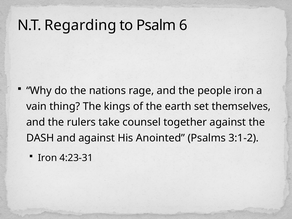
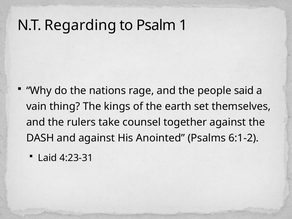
6: 6 -> 1
people iron: iron -> said
3:1-2: 3:1-2 -> 6:1-2
Iron at (47, 158): Iron -> Laid
